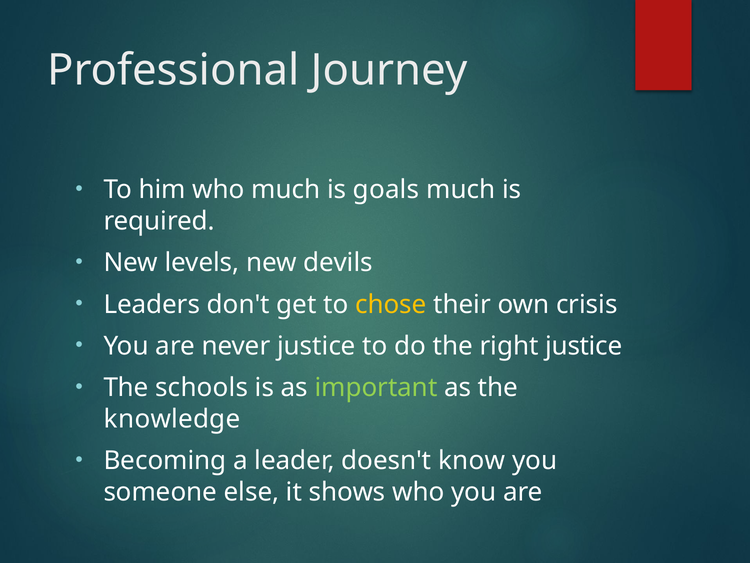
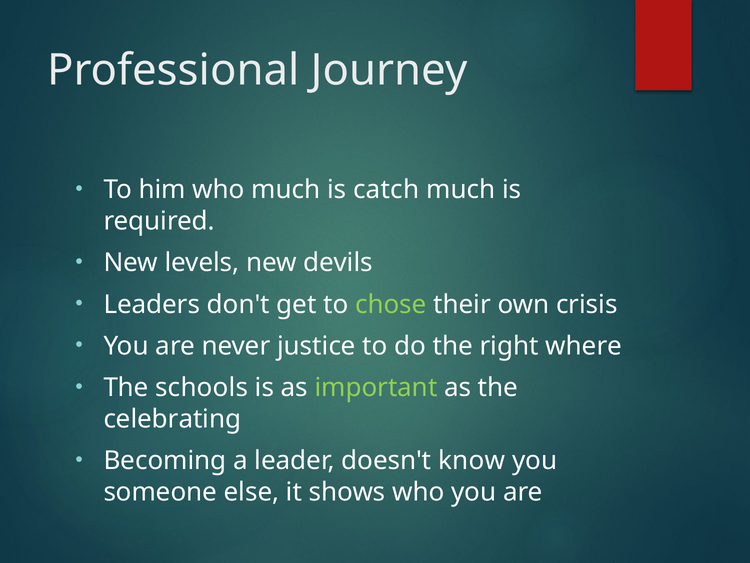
goals: goals -> catch
chose colour: yellow -> light green
right justice: justice -> where
knowledge: knowledge -> celebrating
